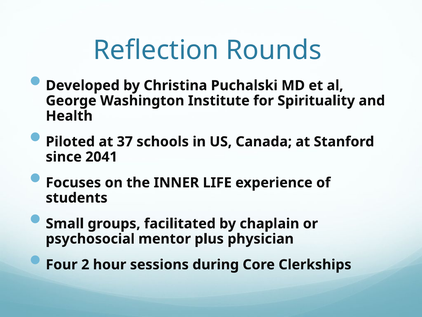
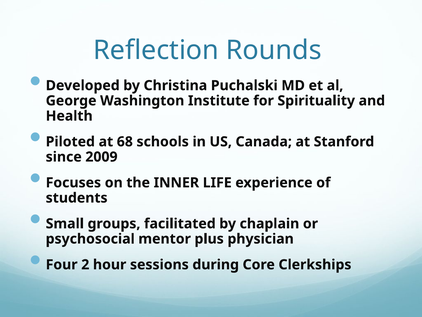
37: 37 -> 68
2041: 2041 -> 2009
